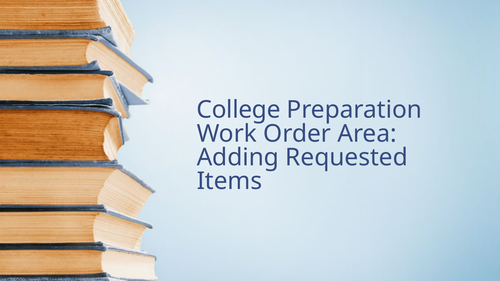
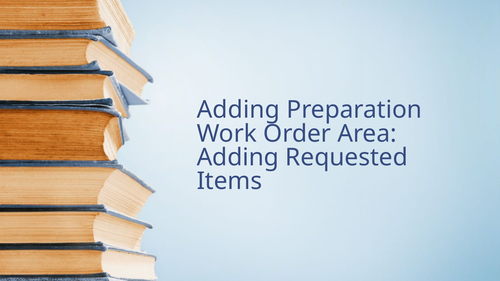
College at (239, 110): College -> Adding
